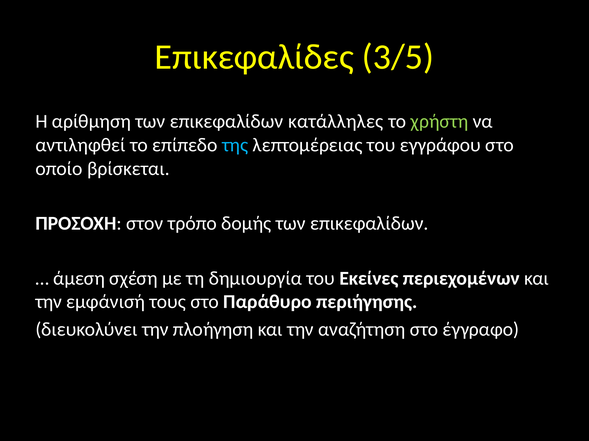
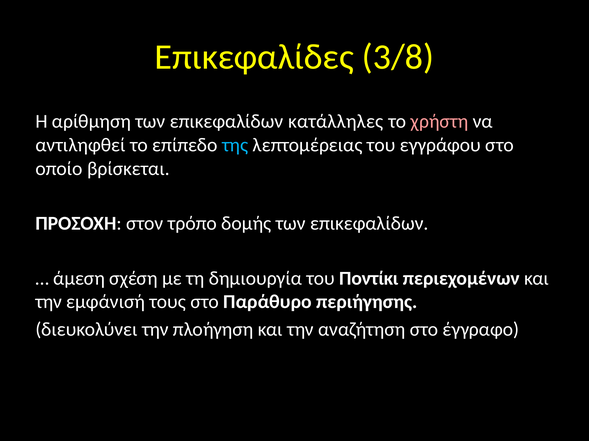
3/5: 3/5 -> 3/8
χρήστη colour: light green -> pink
Εκείνες: Εκείνες -> Ποντίκι
